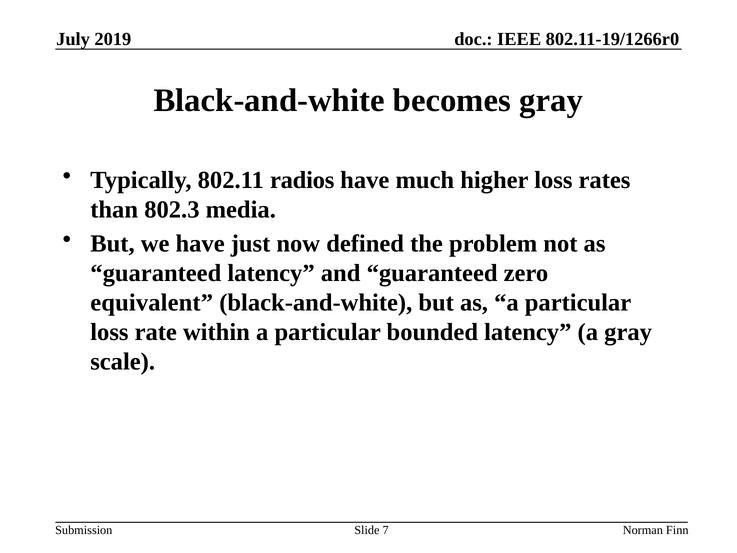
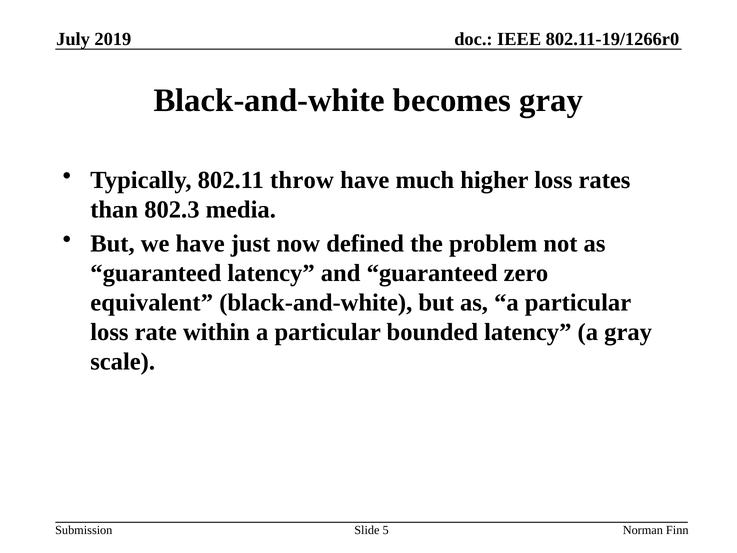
radios: radios -> throw
7: 7 -> 5
